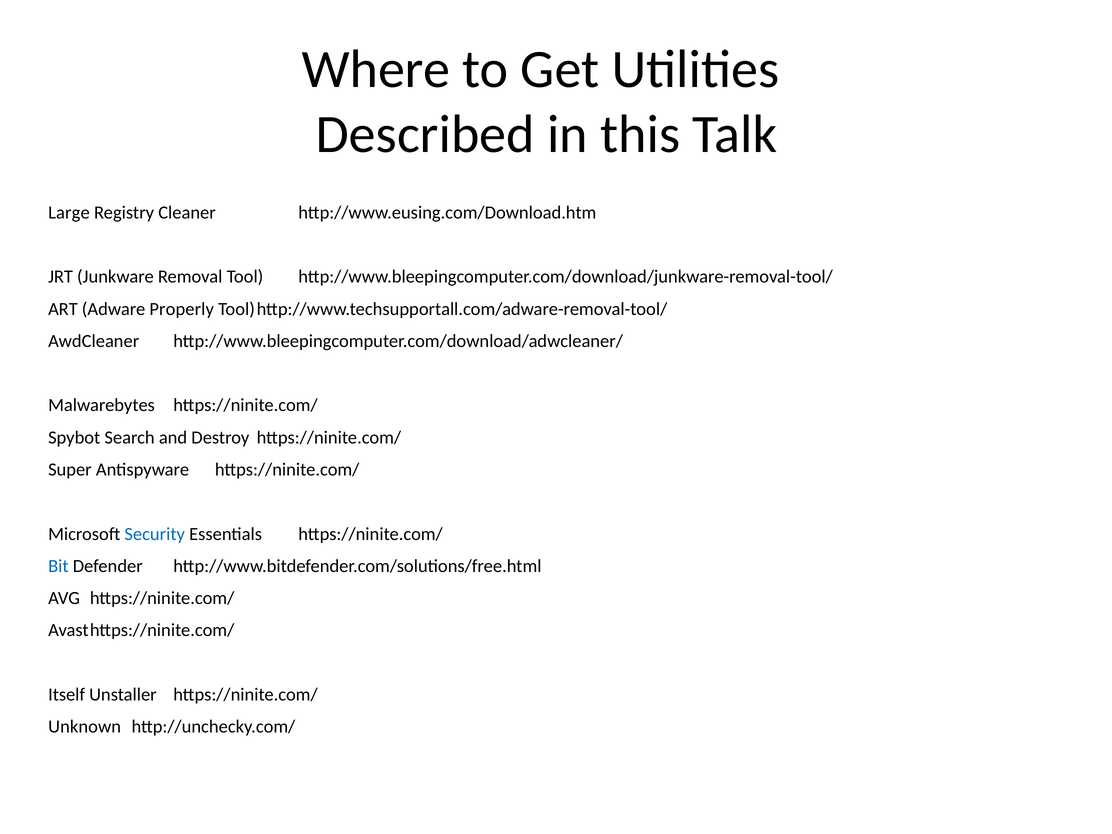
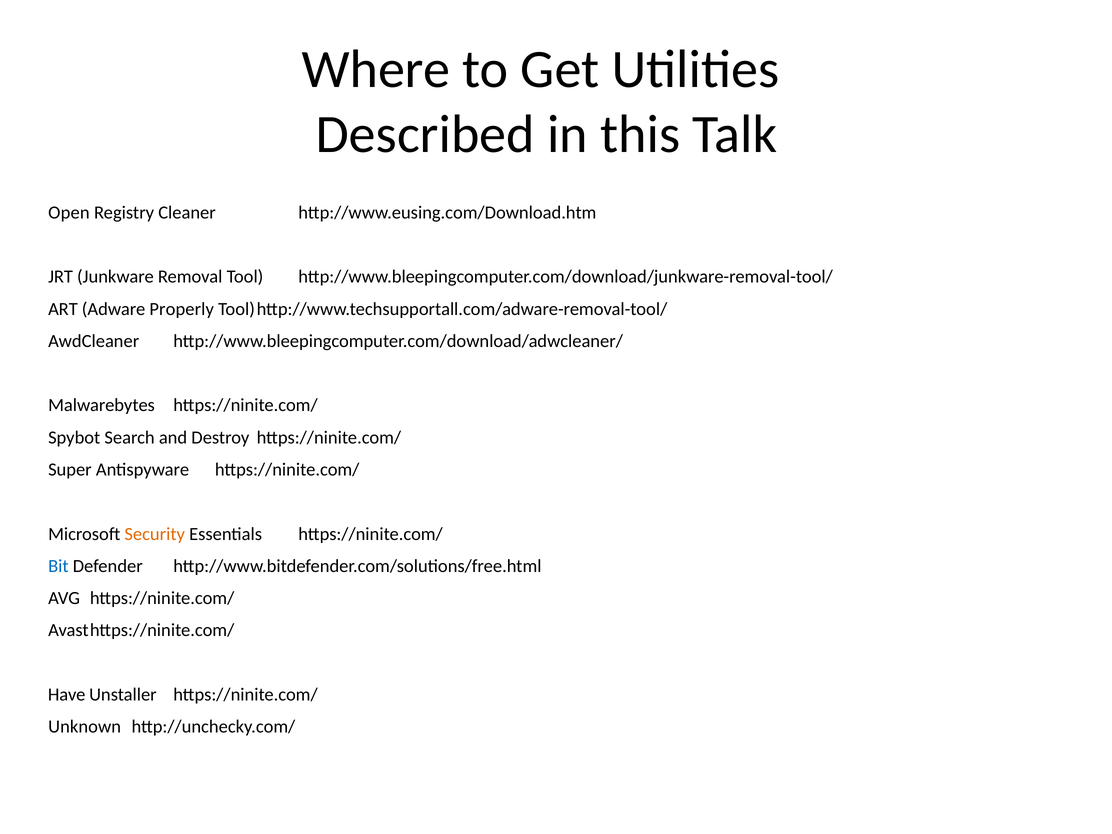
Large: Large -> Open
Security colour: blue -> orange
Itself: Itself -> Have
